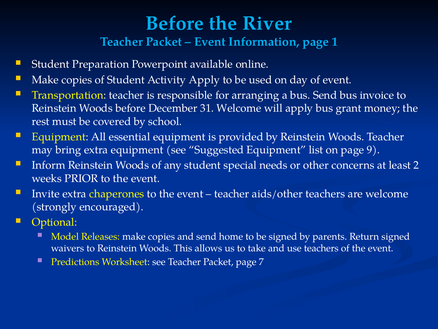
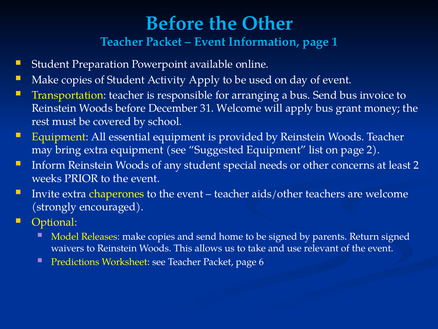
the River: River -> Other
page 9: 9 -> 2
use teachers: teachers -> relevant
7: 7 -> 6
